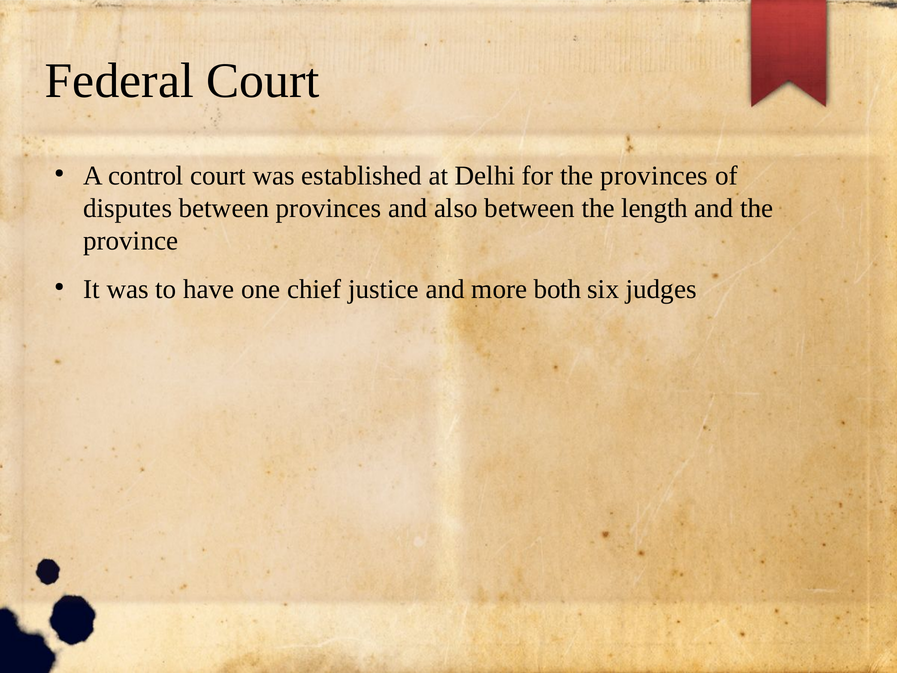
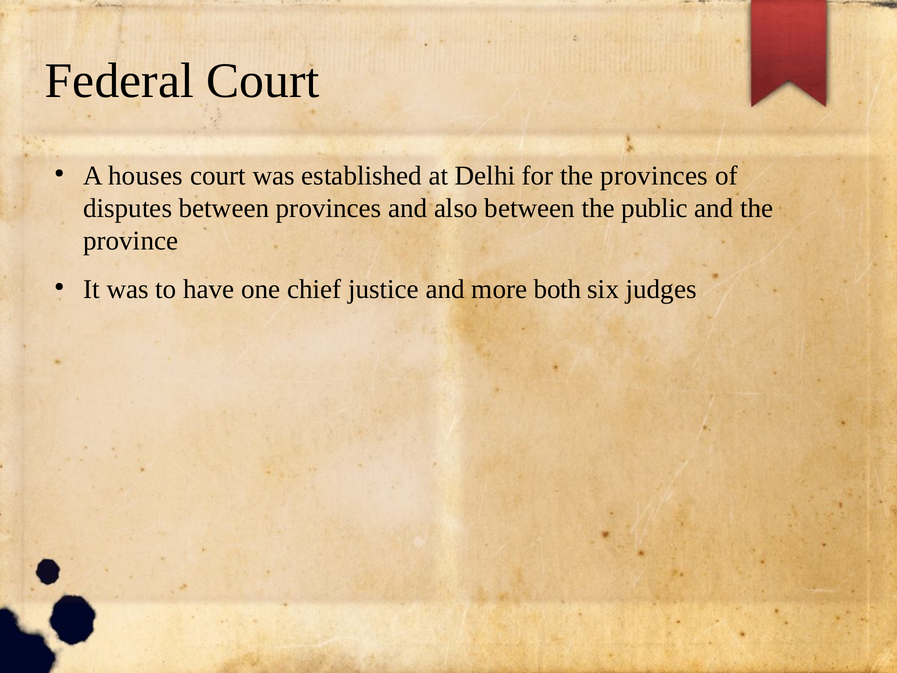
control: control -> houses
length: length -> public
